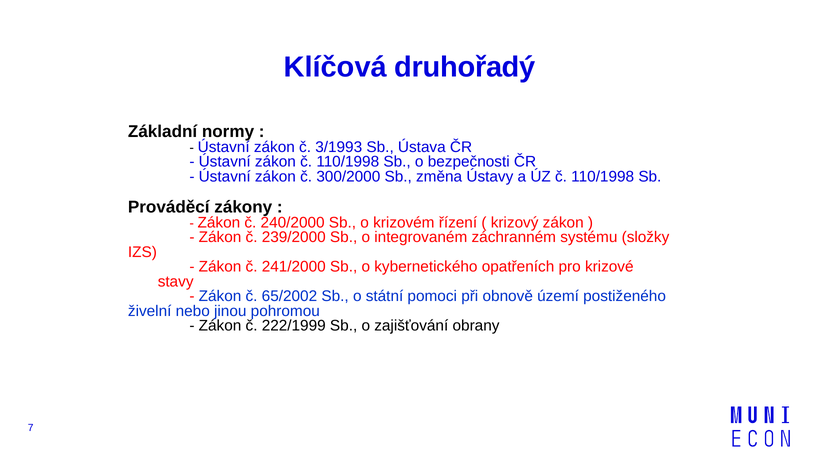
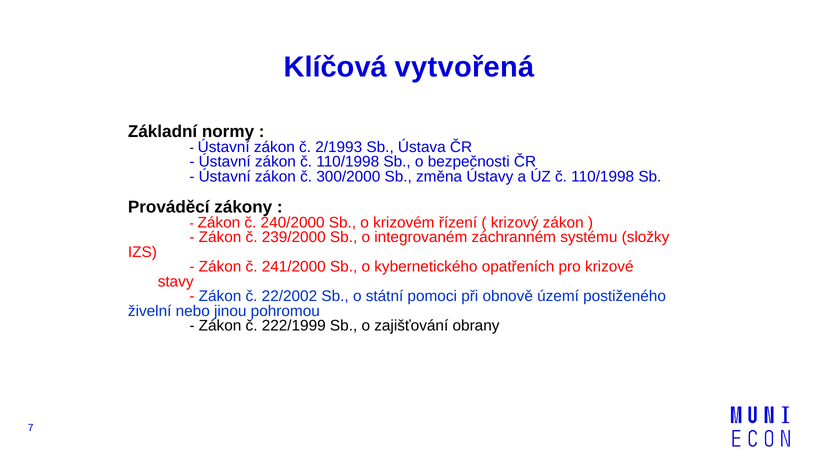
druhořadý: druhořadý -> vytvořená
3/1993: 3/1993 -> 2/1993
65/2002: 65/2002 -> 22/2002
